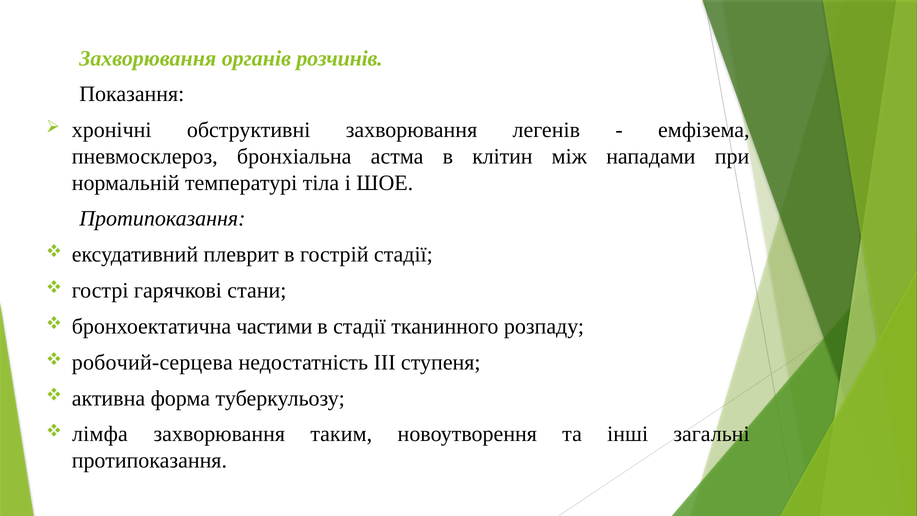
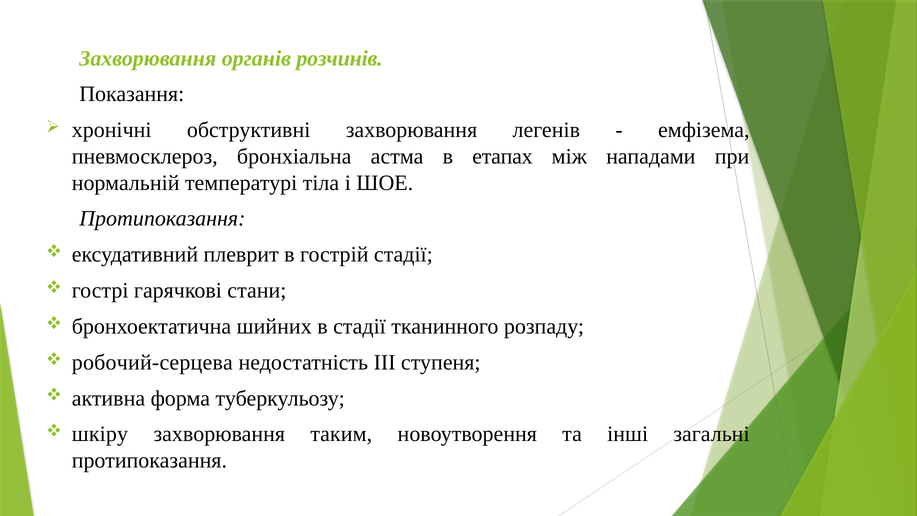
клітин: клітин -> етапах
частими: частими -> шийних
лімфа: лімфа -> шкіру
